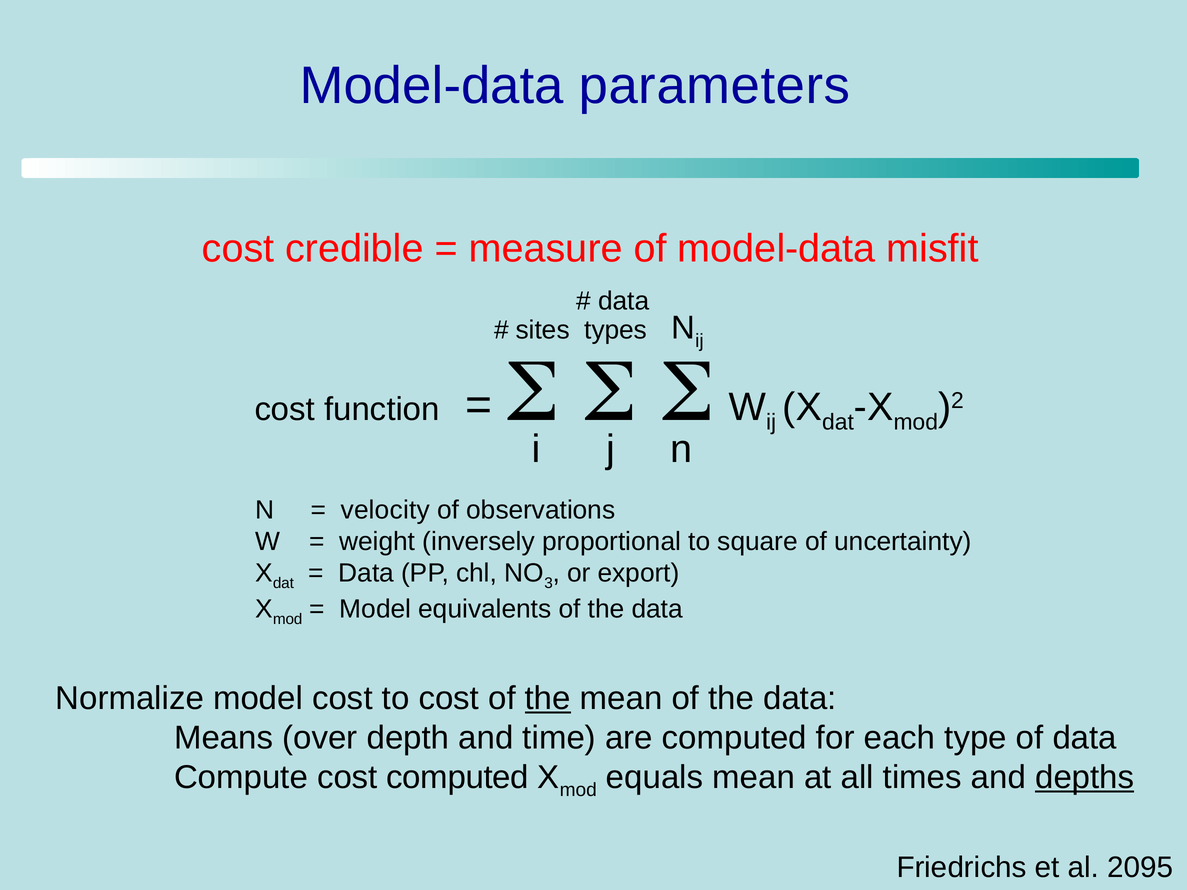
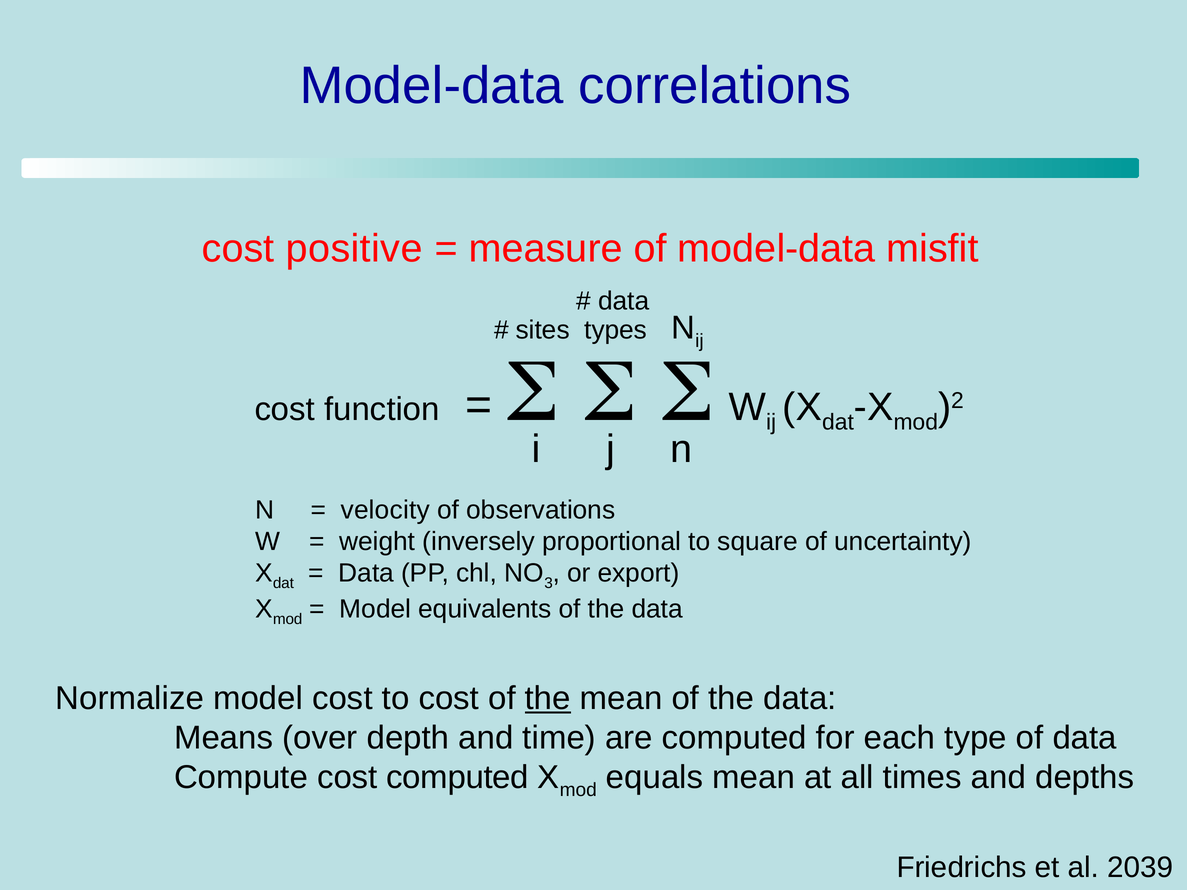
parameters: parameters -> correlations
credible: credible -> positive
depths underline: present -> none
2095: 2095 -> 2039
